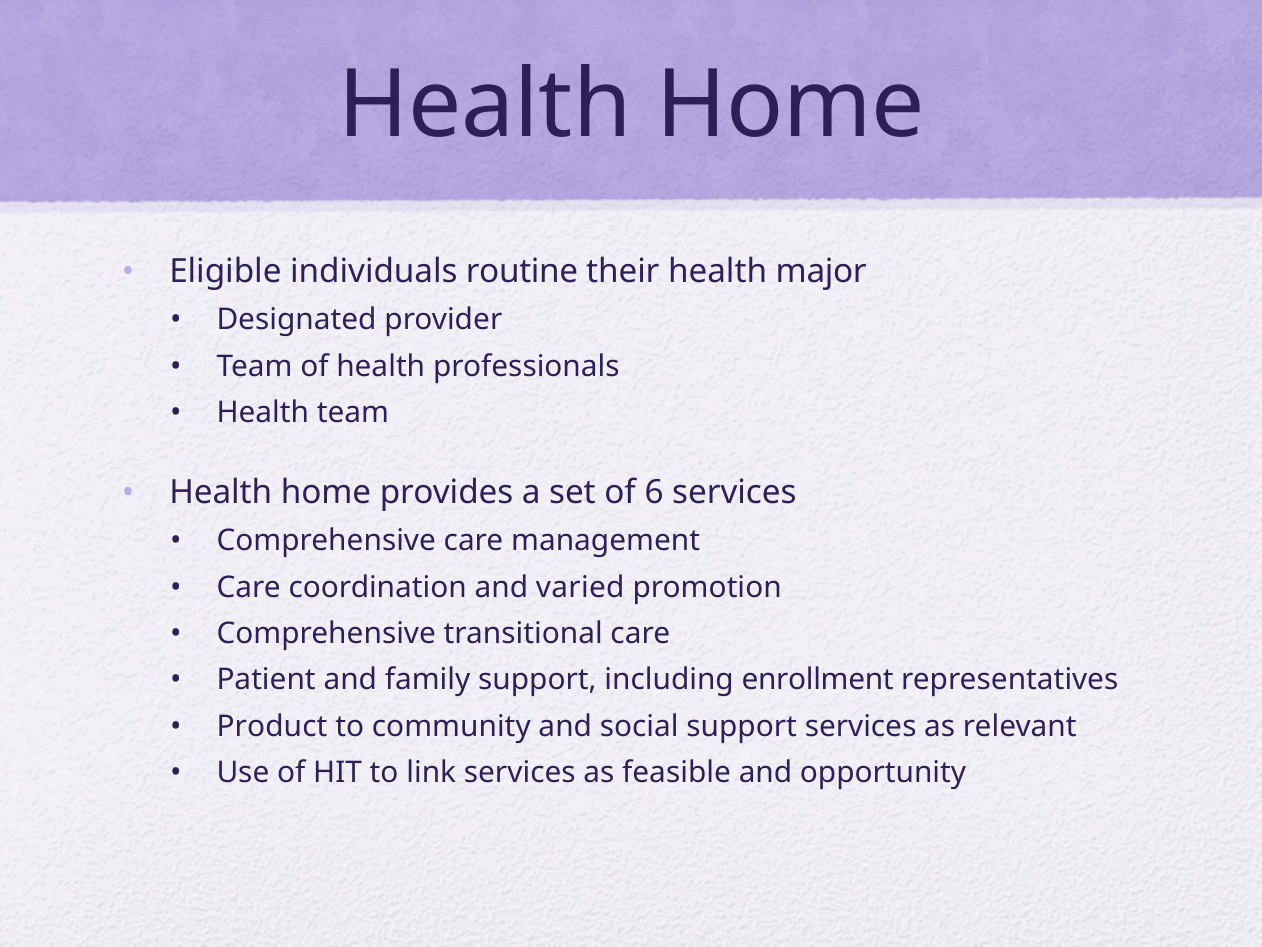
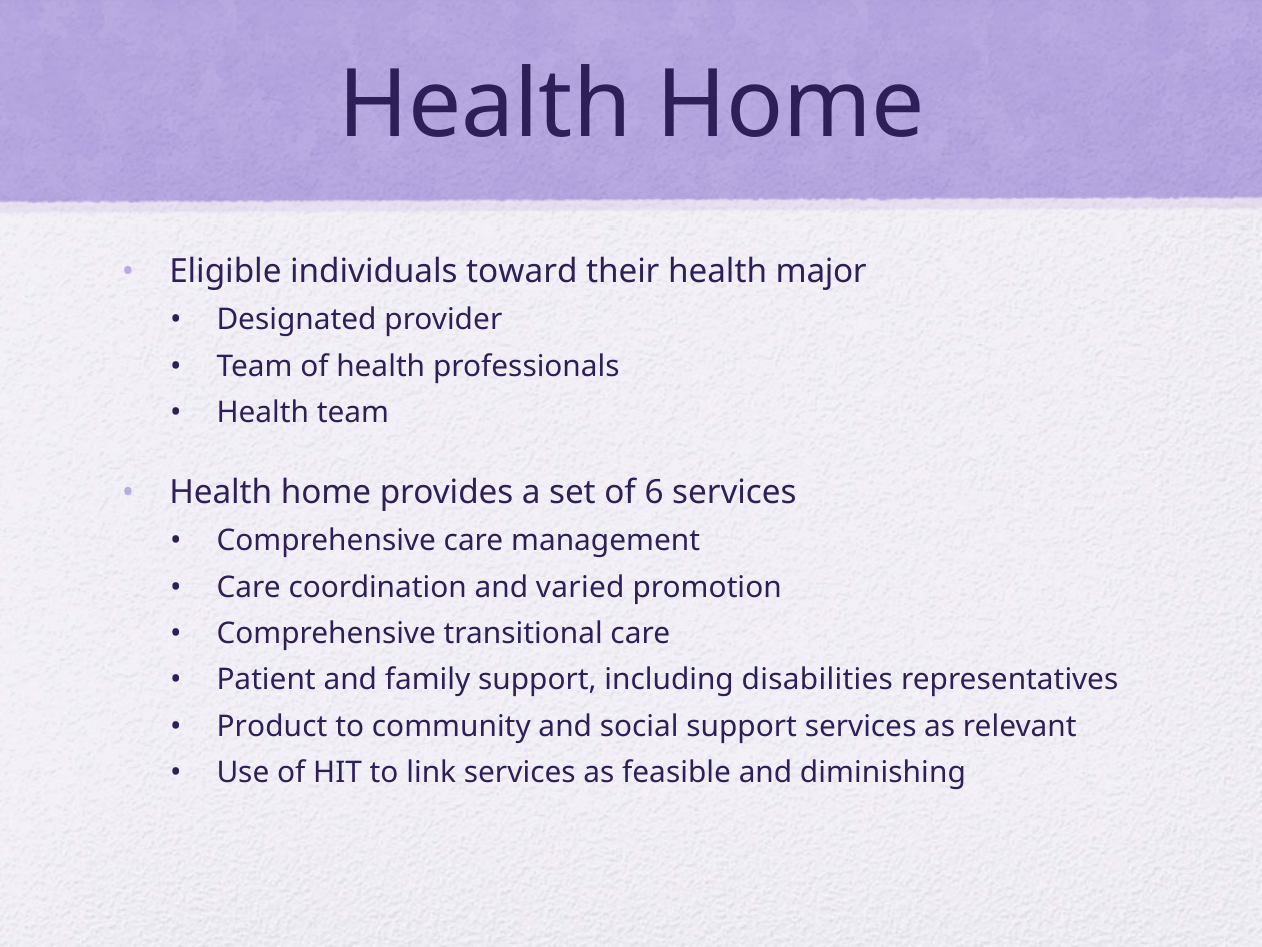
routine: routine -> toward
enrollment: enrollment -> disabilities
opportunity: opportunity -> diminishing
